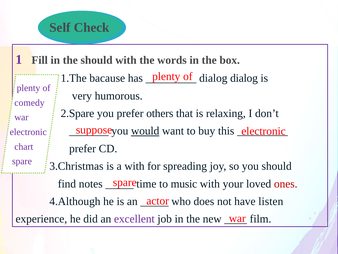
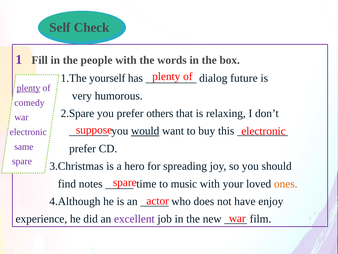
the should: should -> people
bacause: bacause -> yourself
dialog dialog: dialog -> future
plenty at (29, 88) underline: none -> present
chart: chart -> same
a with: with -> hero
ones colour: red -> orange
listen: listen -> enjoy
